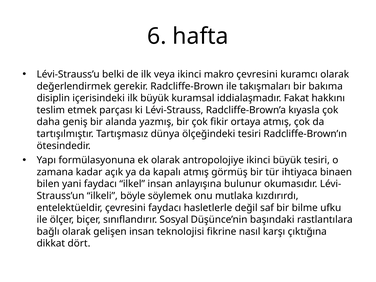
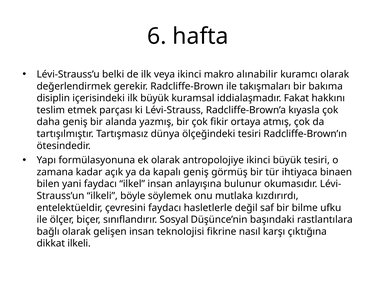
makro çevresini: çevresini -> alınabilir
kapalı atmış: atmış -> geniş
dikkat dört: dört -> ilkeli
